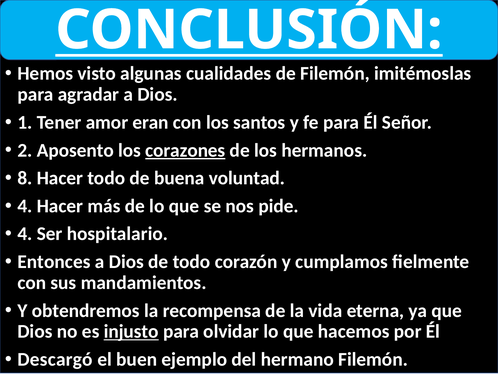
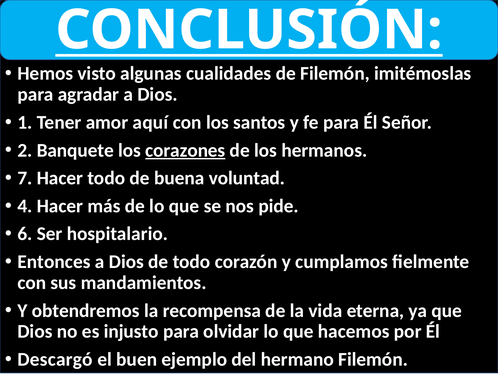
eran: eran -> aquí
Aposento: Aposento -> Banquete
8: 8 -> 7
4 at (25, 234): 4 -> 6
injusto underline: present -> none
